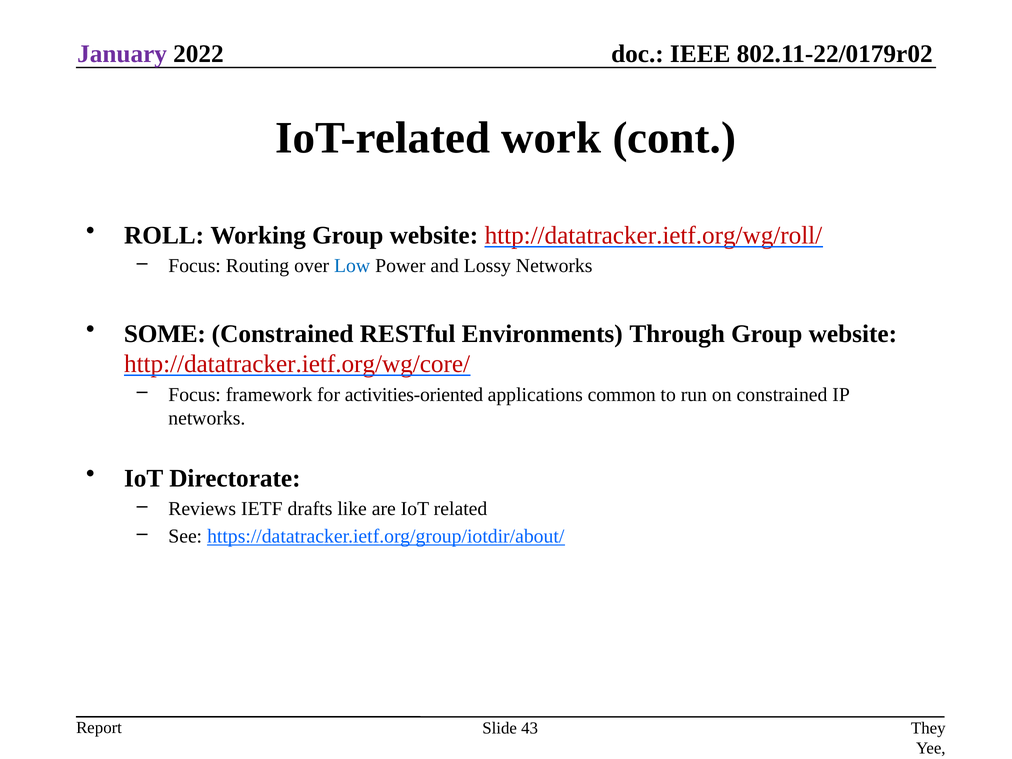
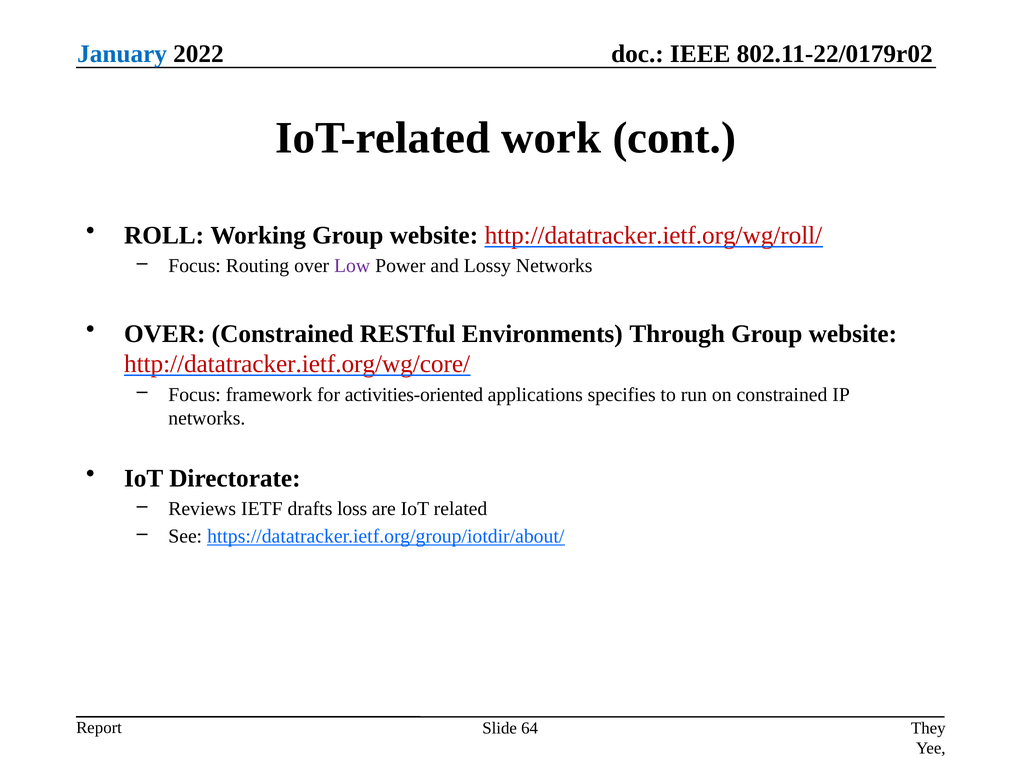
January colour: purple -> blue
Low colour: blue -> purple
SOME at (165, 334): SOME -> OVER
common: common -> specifies
like: like -> loss
43: 43 -> 64
